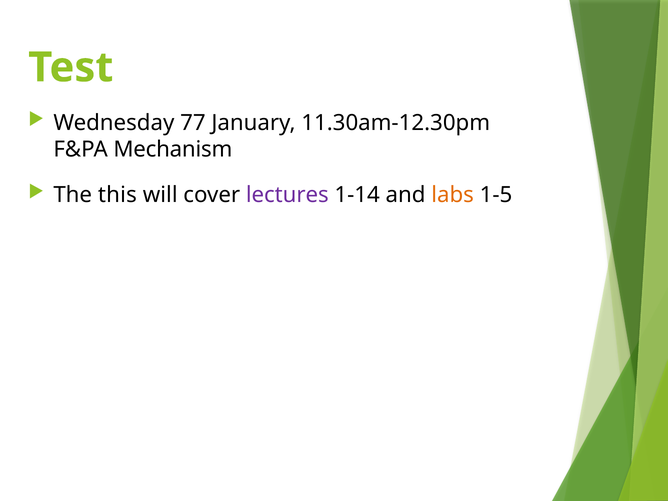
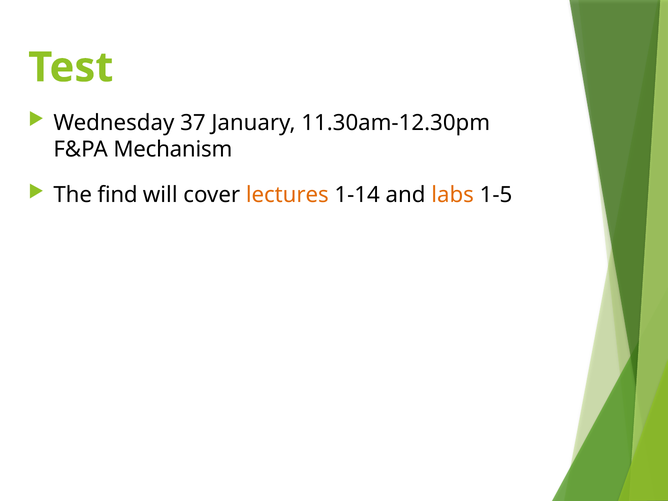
77: 77 -> 37
this: this -> find
lectures colour: purple -> orange
